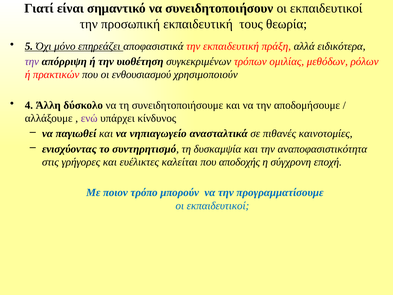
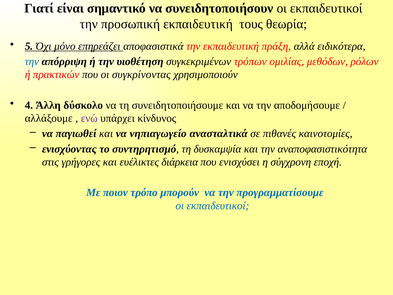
την at (32, 61) colour: purple -> blue
ενθουσιασμού: ενθουσιασμού -> συγκρίνοντας
καλείται: καλείται -> διάρκεια
αποδοχής: αποδοχής -> ενισχύσει
